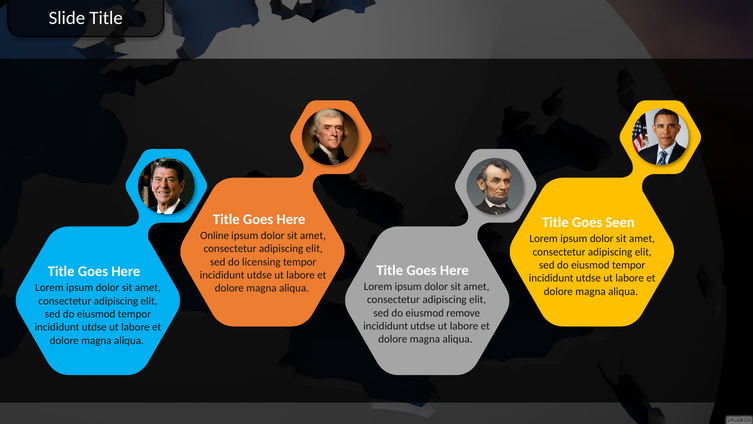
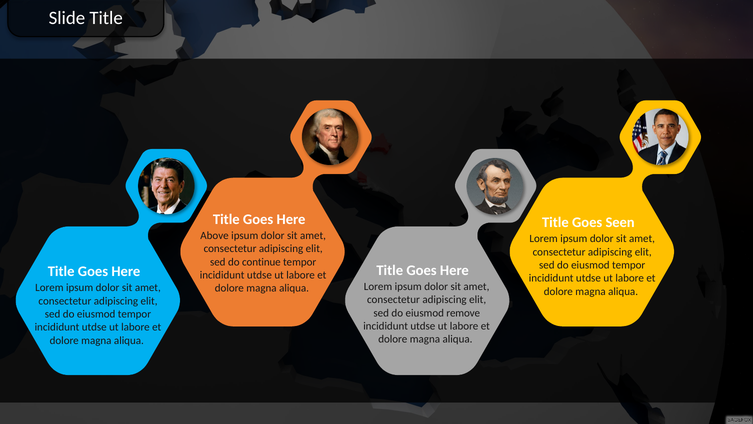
Online: Online -> Above
licensing: licensing -> continue
